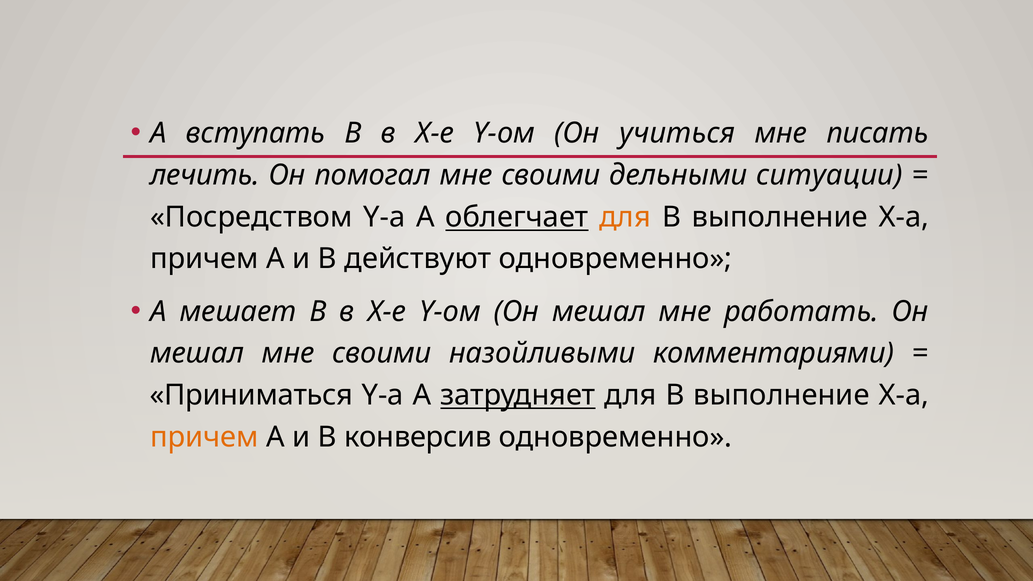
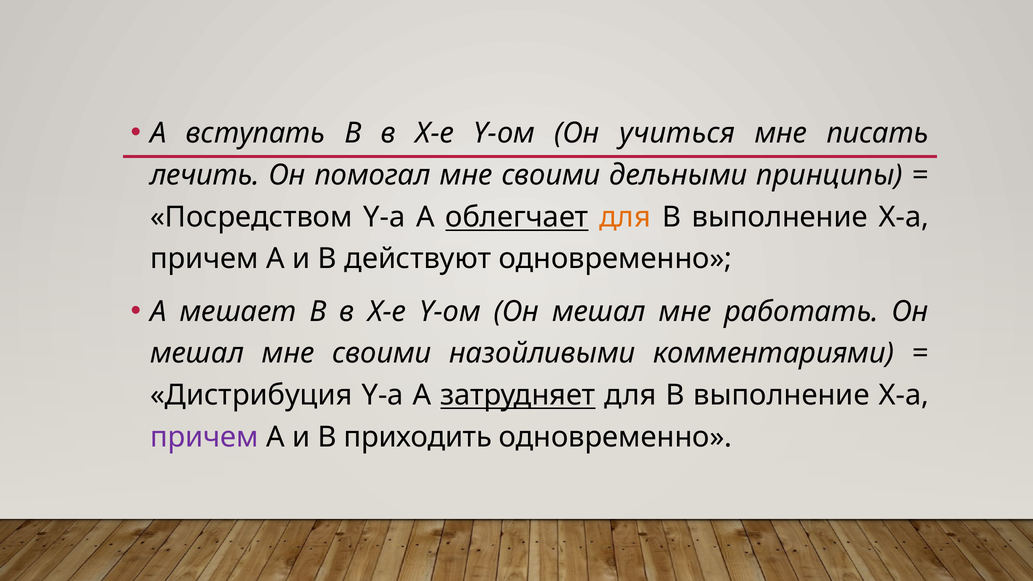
ситуации: ситуации -> принципы
Приниматься: Приниматься -> Дистрибуция
причем at (204, 437) colour: orange -> purple
конверсив: конверсив -> приходить
